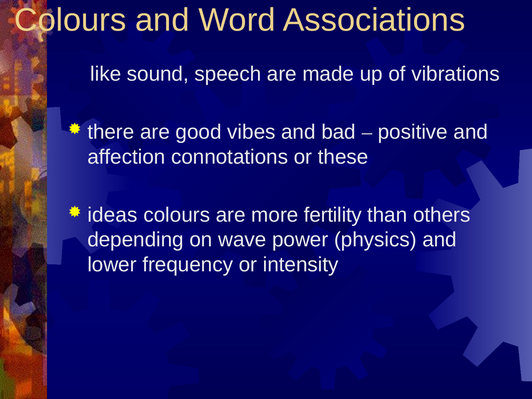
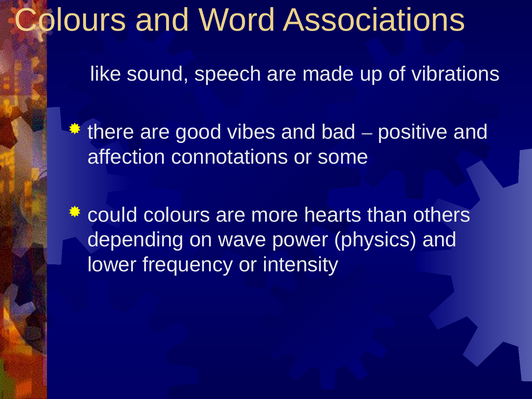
these: these -> some
ideas: ideas -> could
fertility: fertility -> hearts
